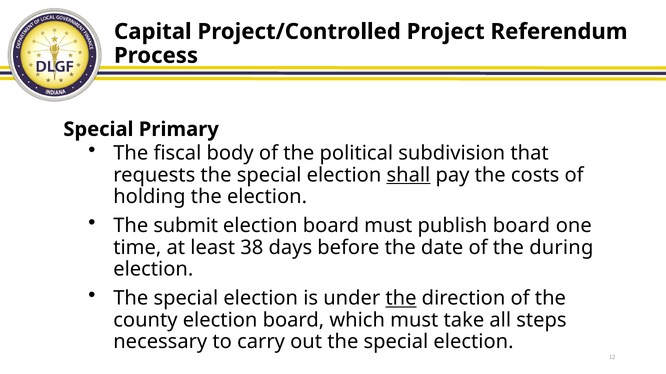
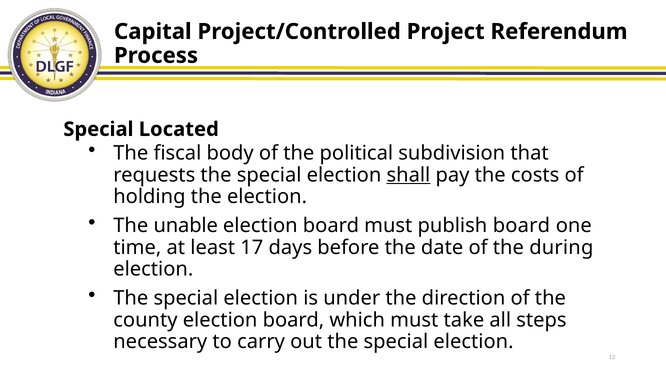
Primary: Primary -> Located
submit: submit -> unable
38: 38 -> 17
the at (401, 299) underline: present -> none
